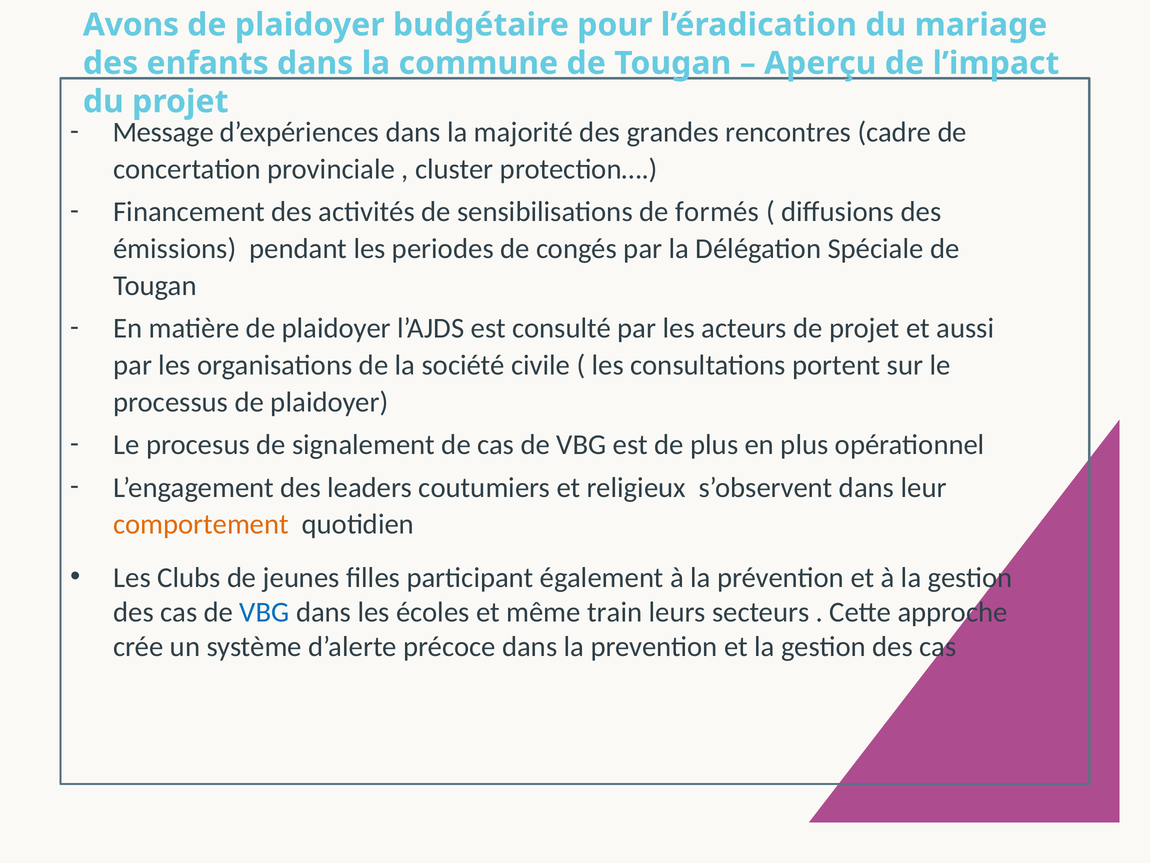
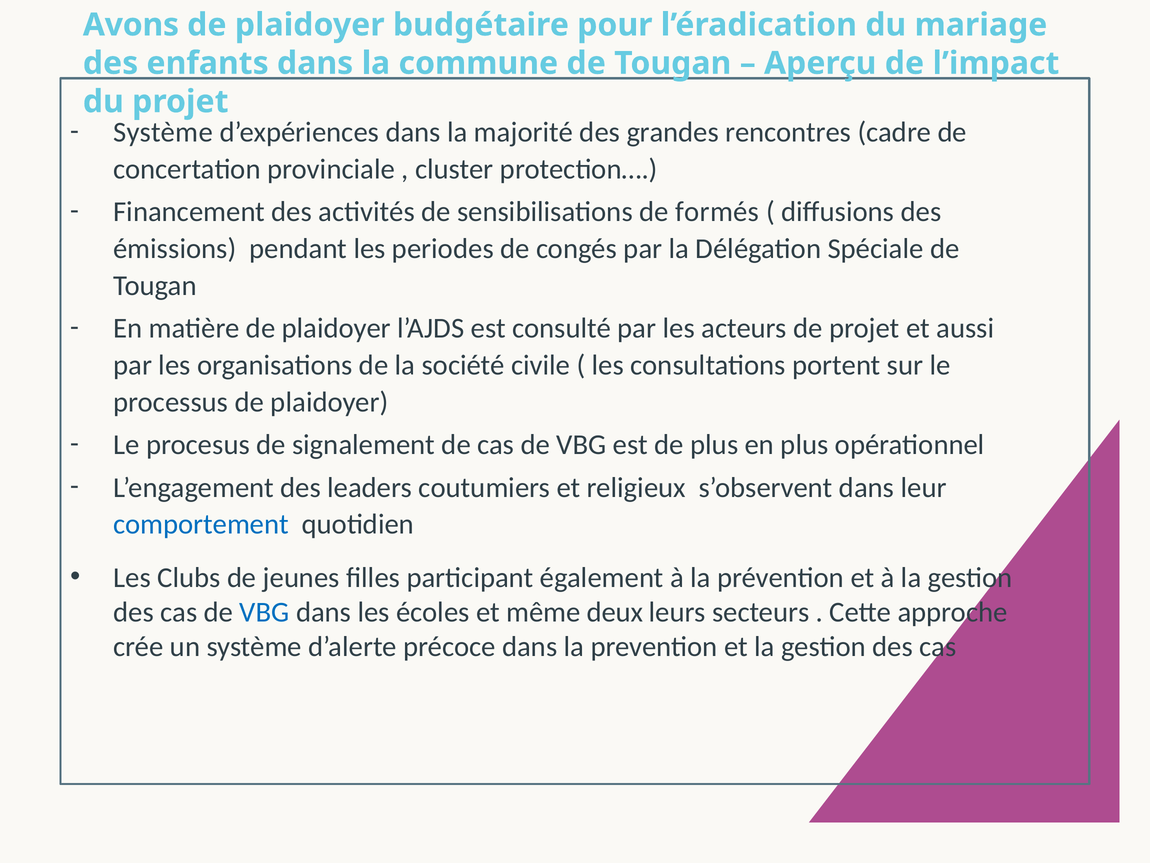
Message at (163, 132): Message -> Système
comportement colour: orange -> blue
train: train -> deux
